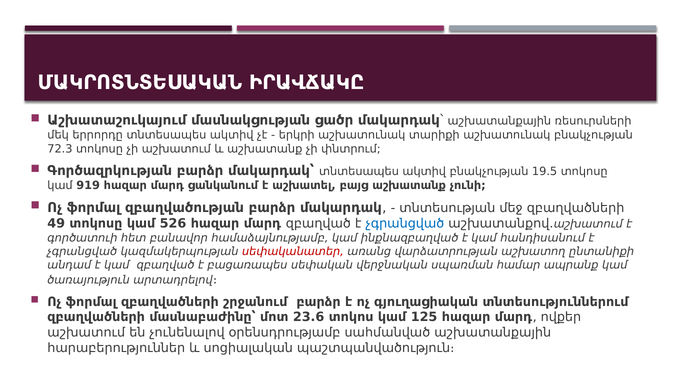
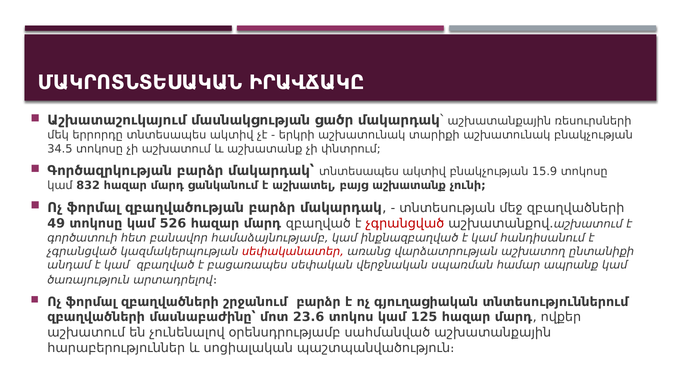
72.3: 72.3 -> 34.5
19.5: 19.5 -> 15.9
919: 919 -> 832
չգրանցված at (405, 224) colour: blue -> red
